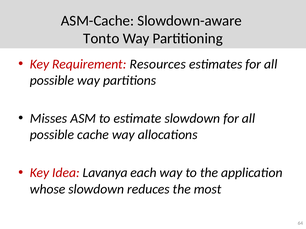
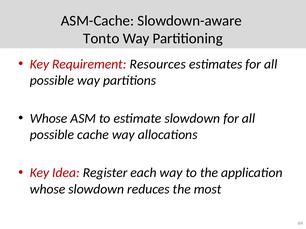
Misses at (49, 119): Misses -> Whose
Lavanya: Lavanya -> Register
